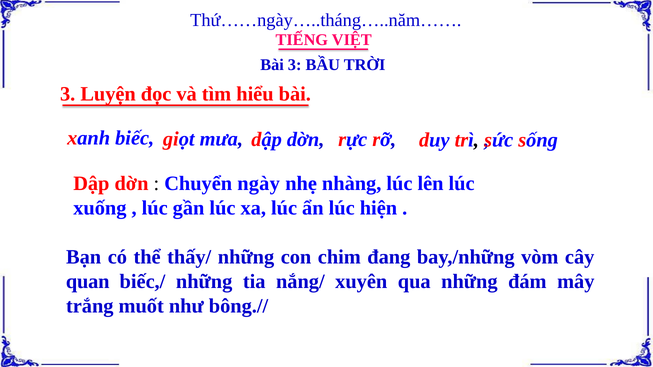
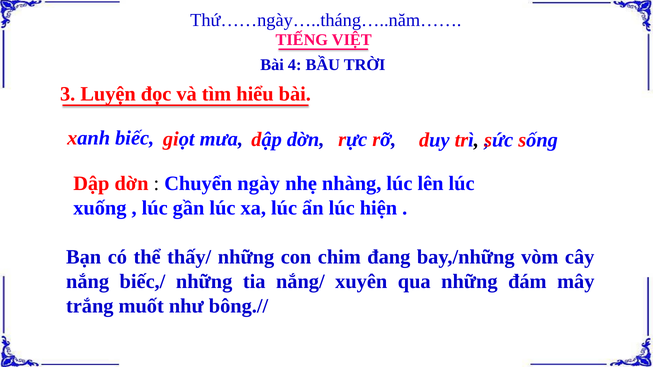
Bài 3: 3 -> 4
quan: quan -> nắng
